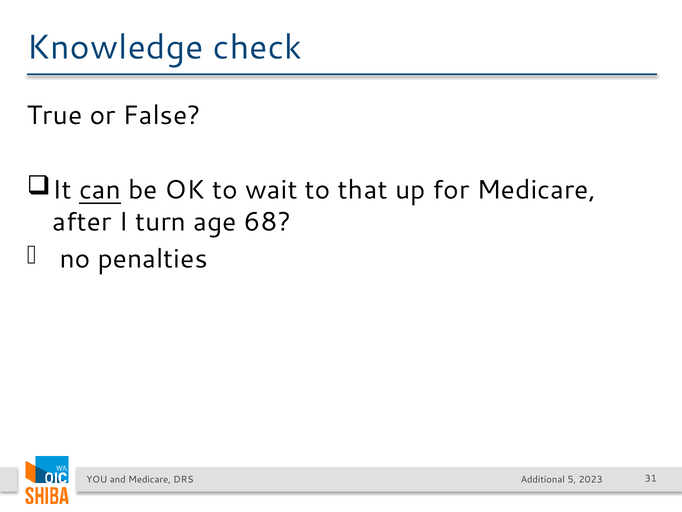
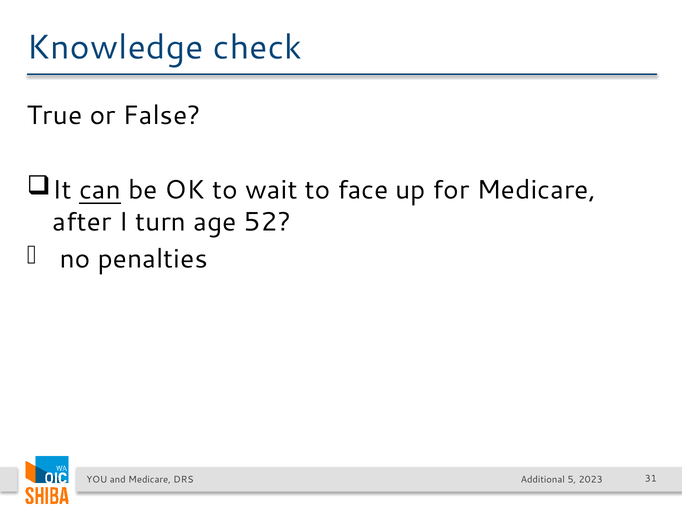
that: that -> face
68: 68 -> 52
